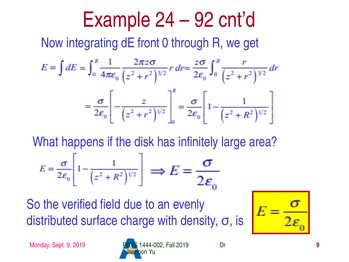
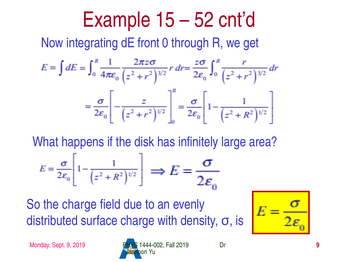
24: 24 -> 15
92: 92 -> 52
the verified: verified -> charge
